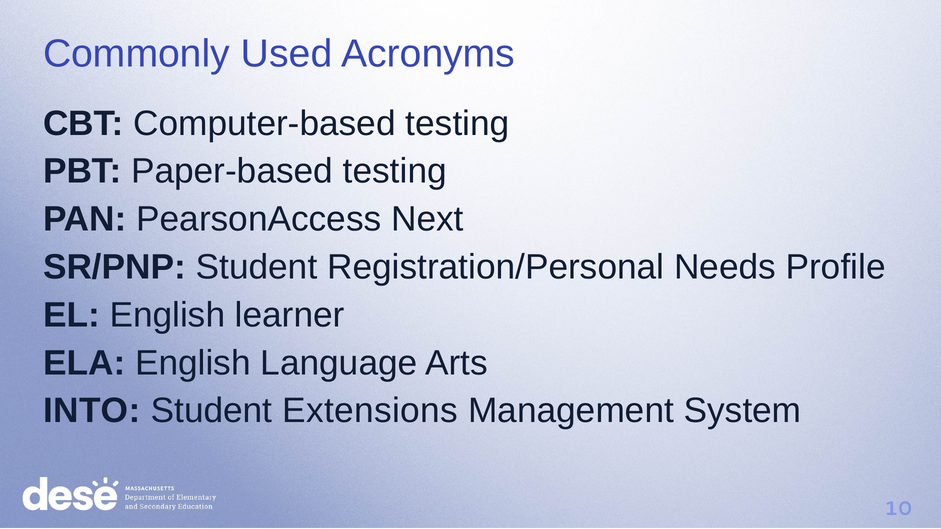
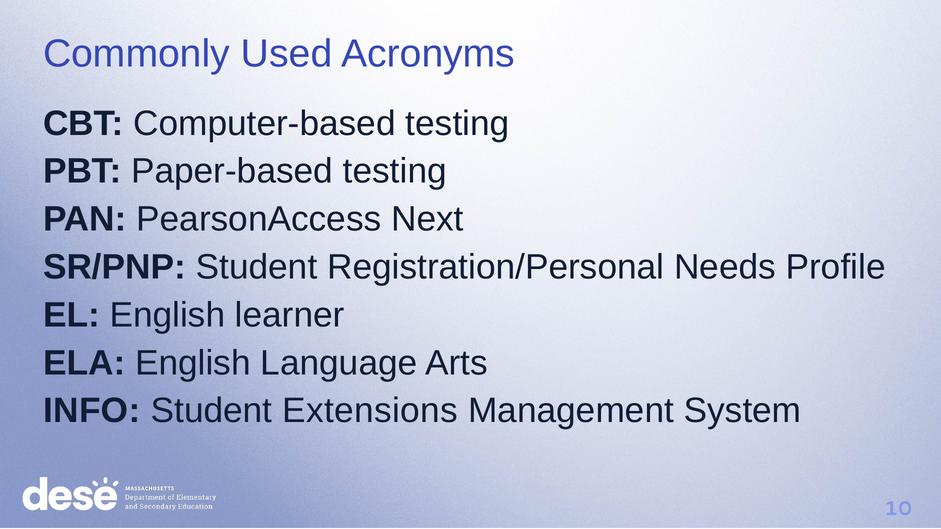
INTO: INTO -> INFO
